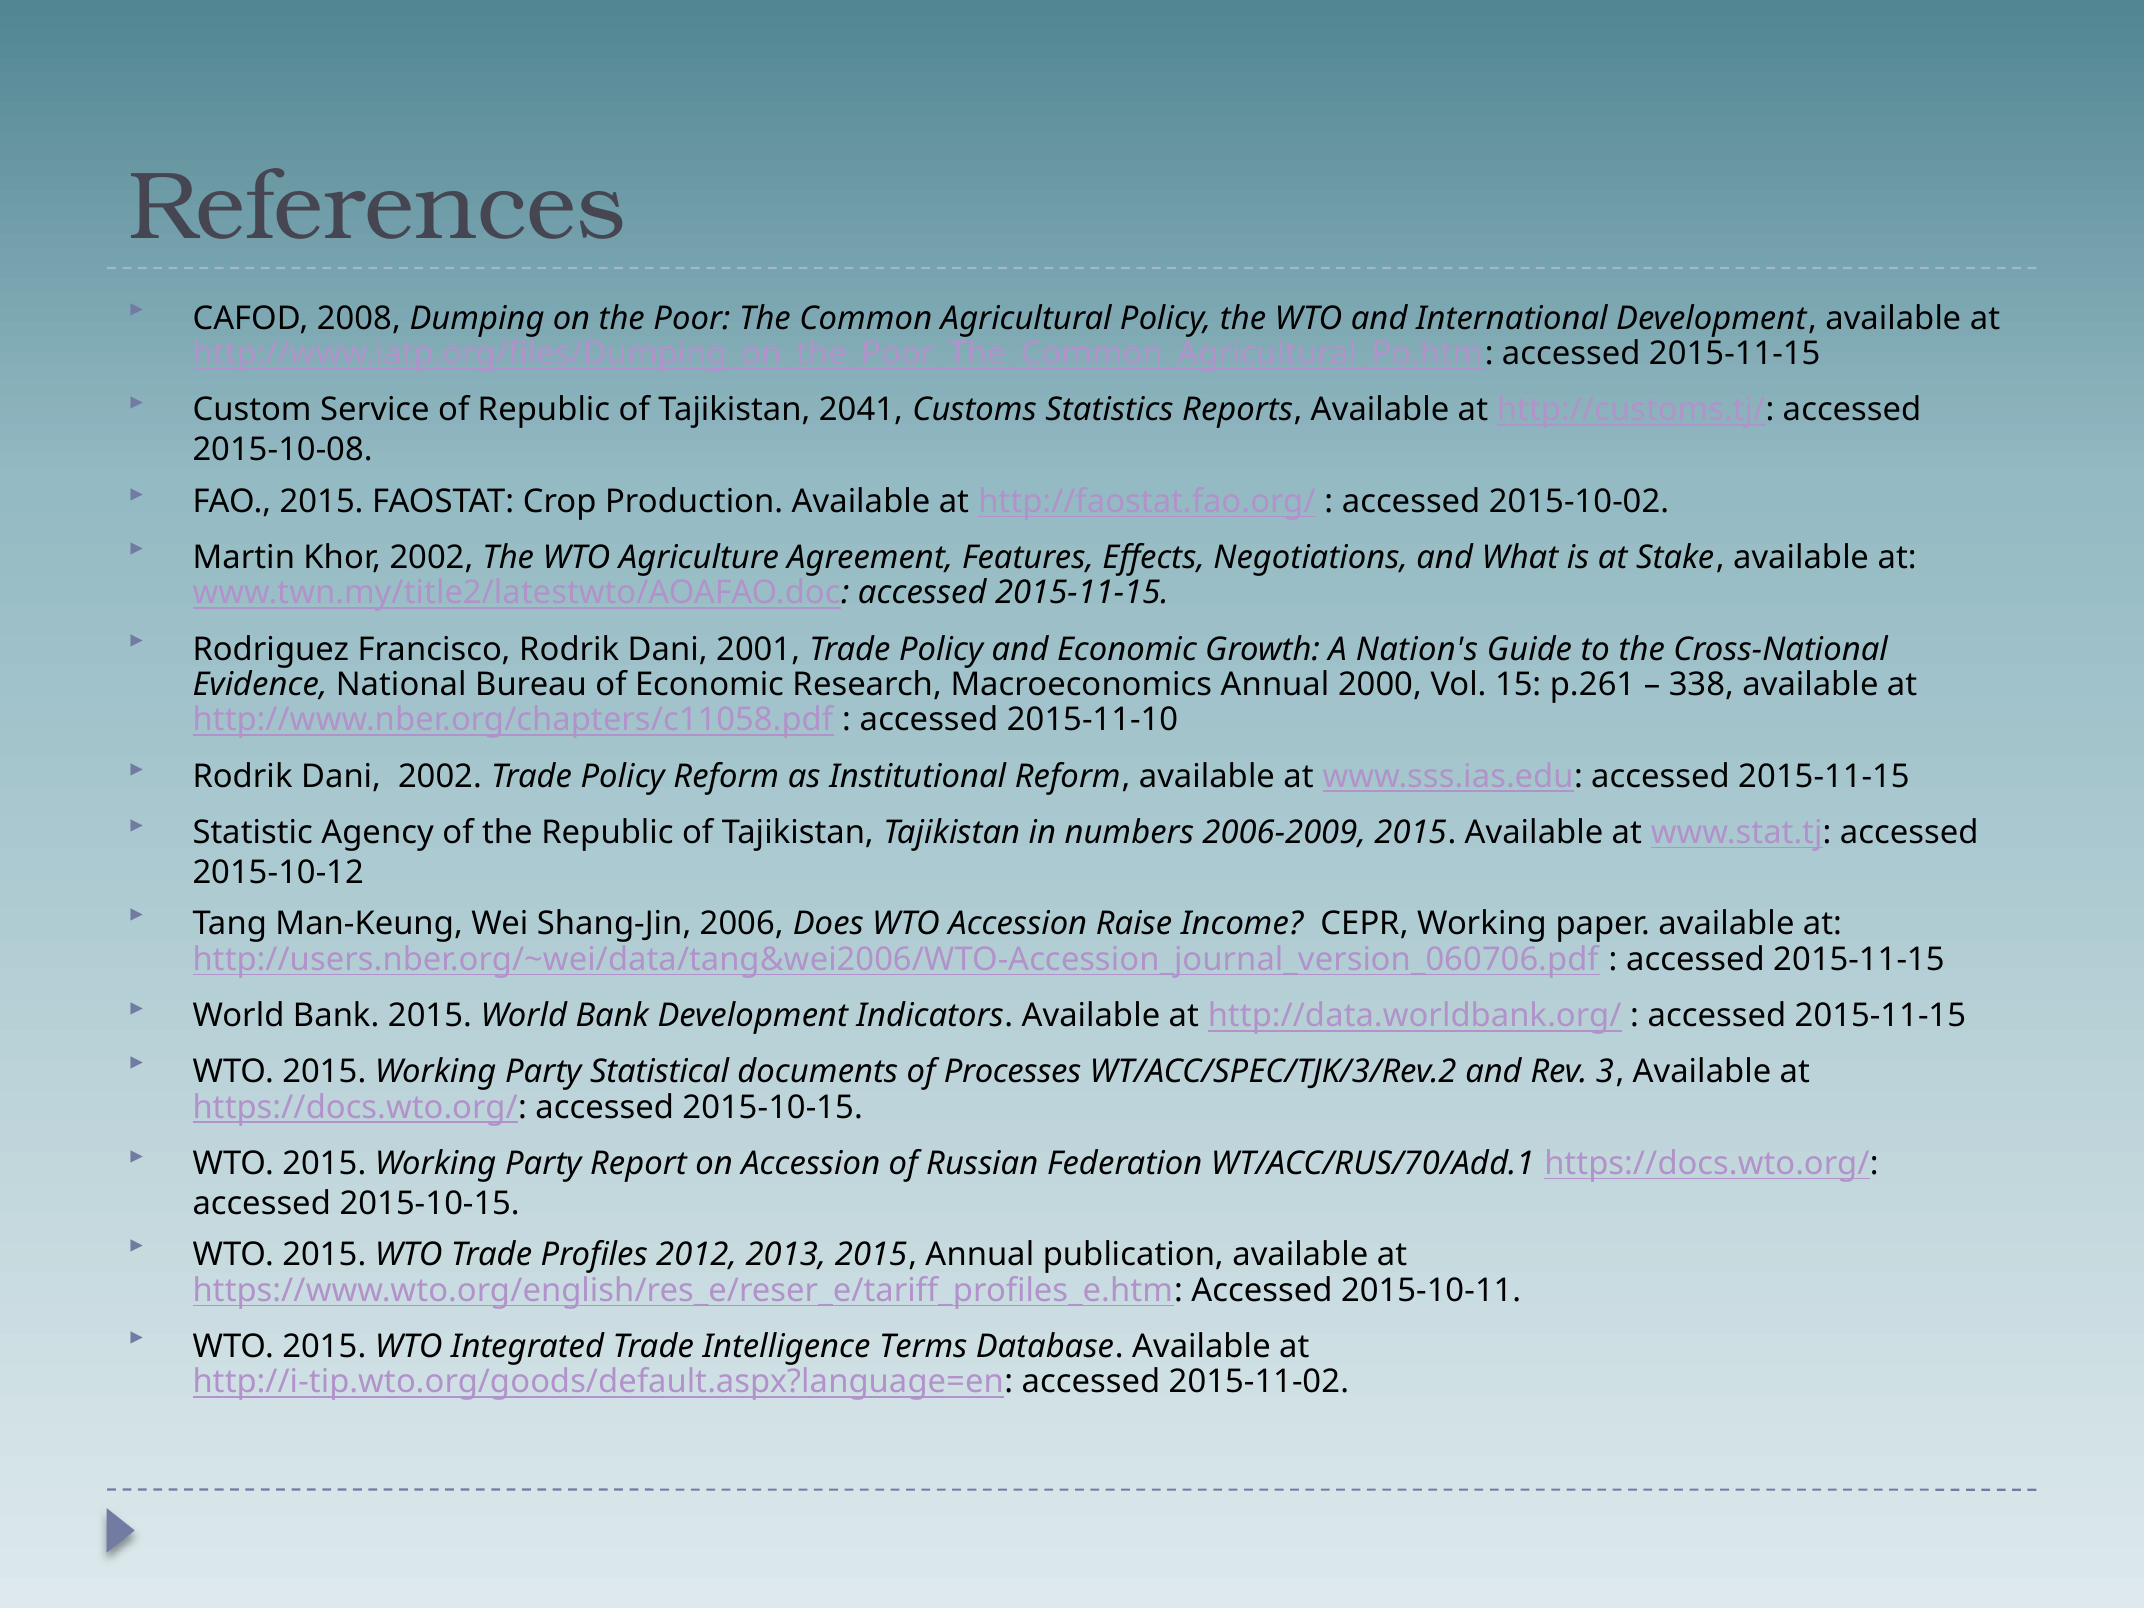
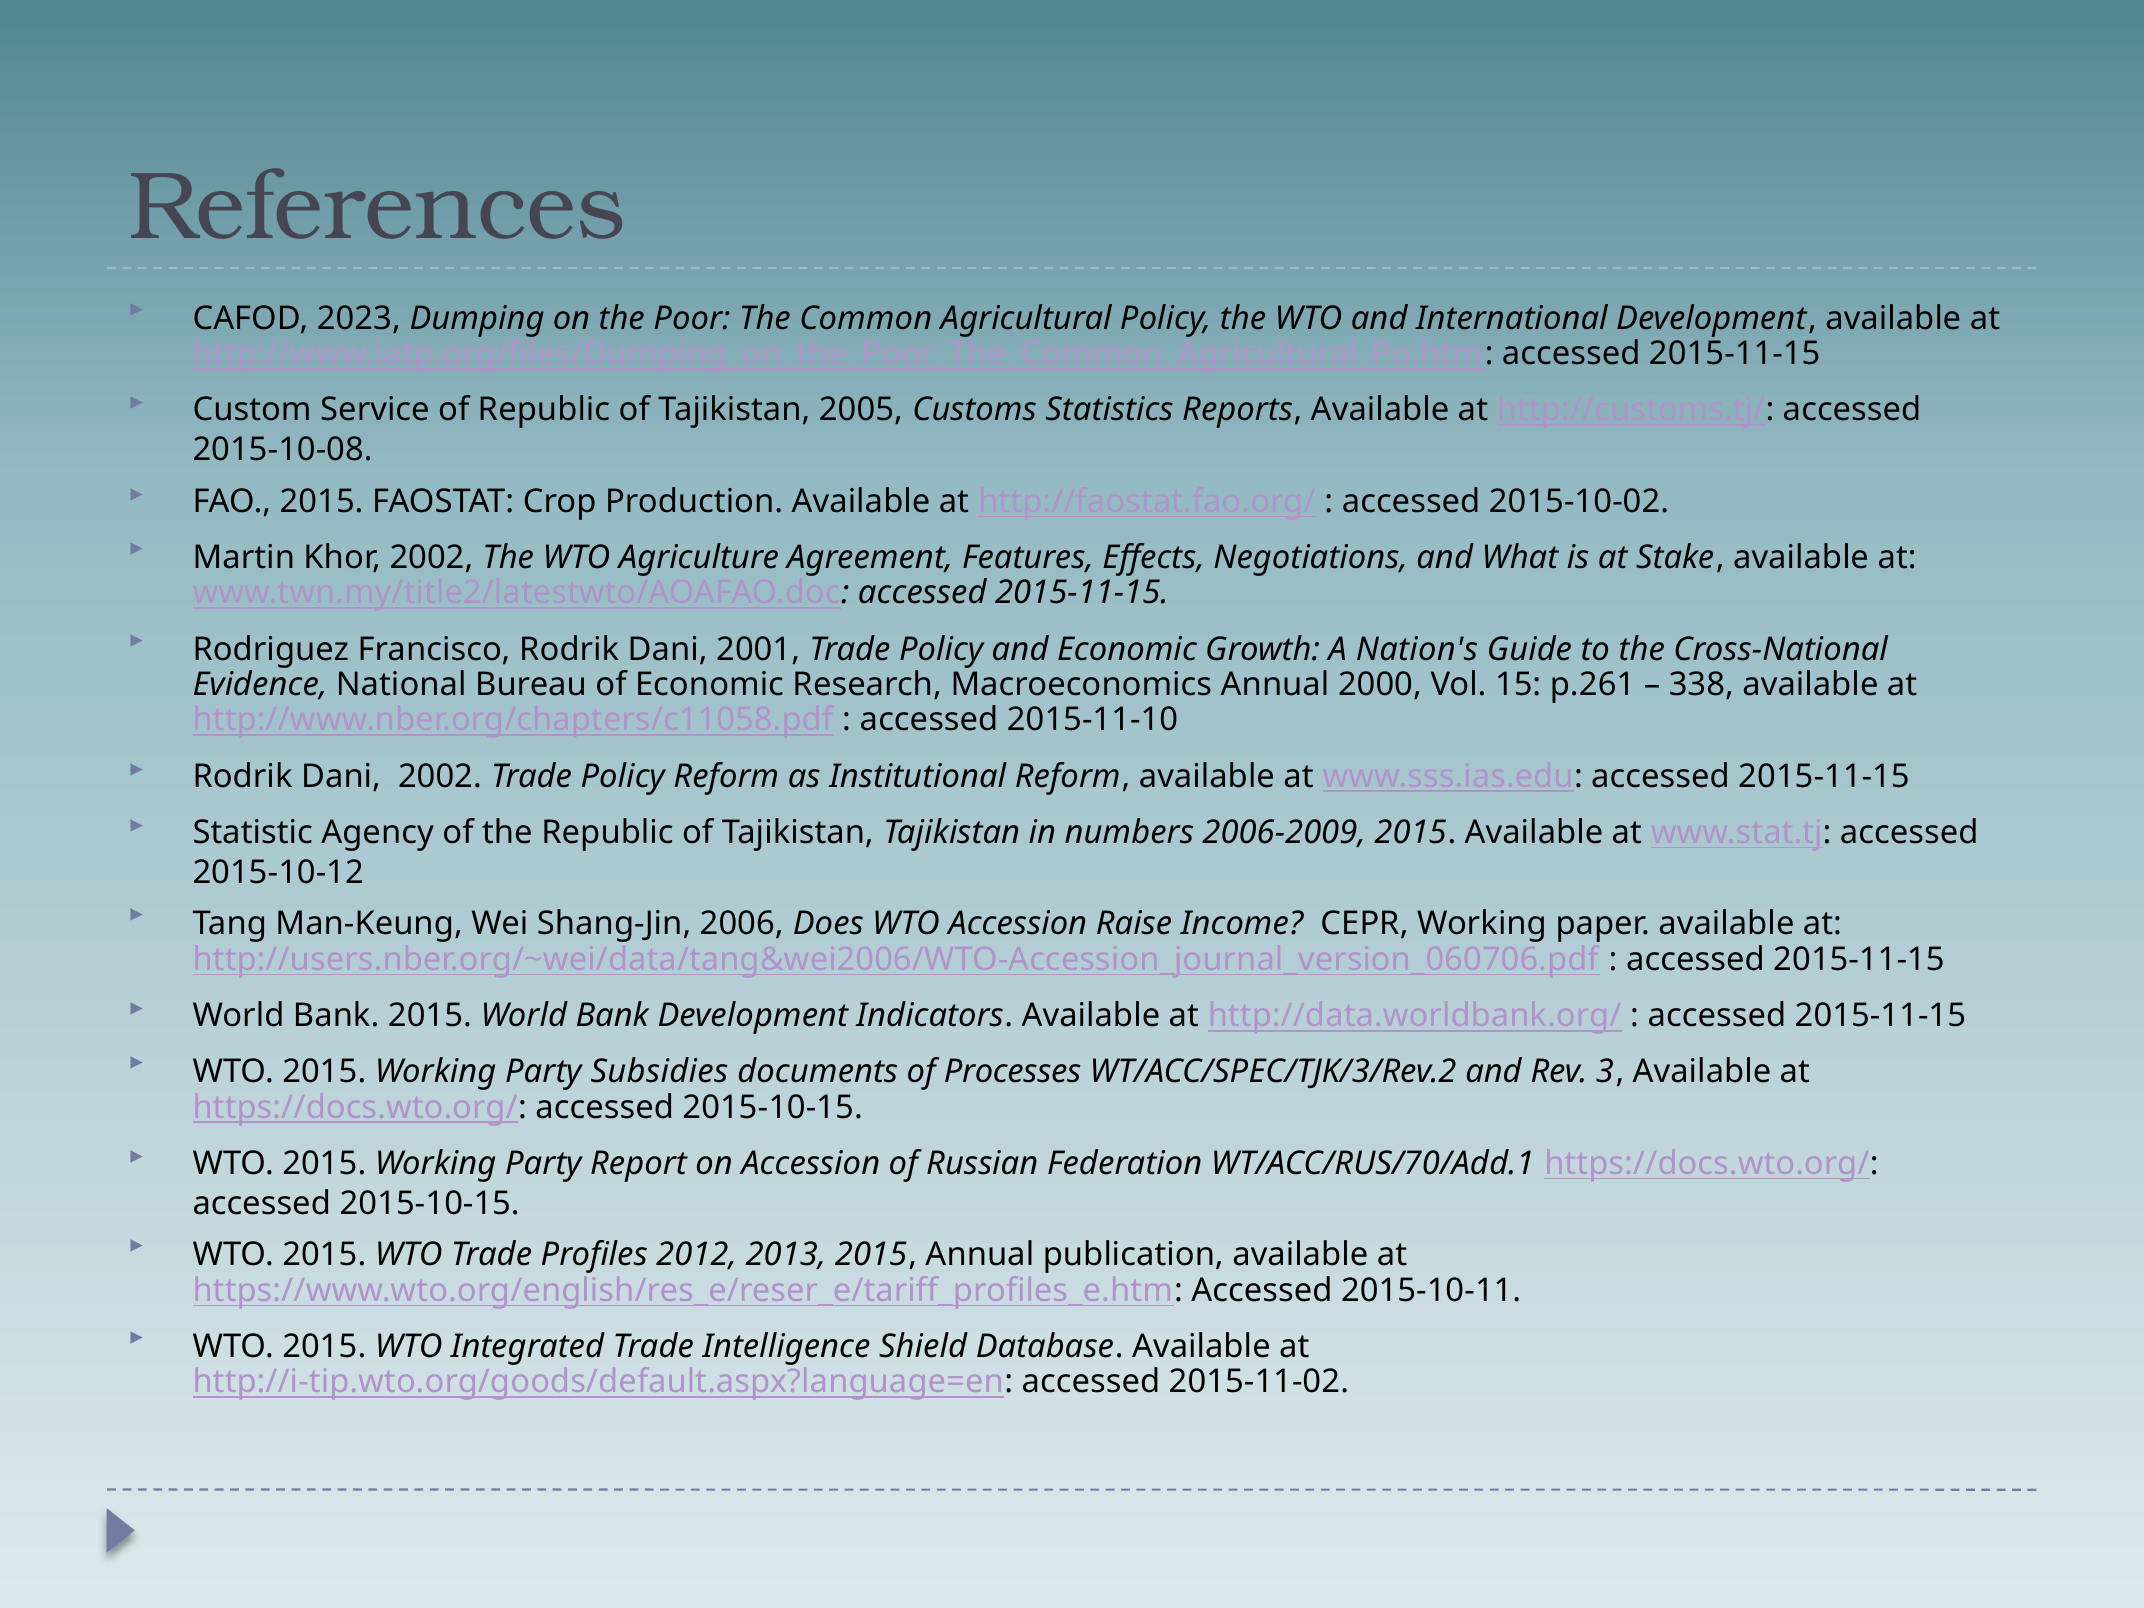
2008: 2008 -> 2023
2041: 2041 -> 2005
Statistical: Statistical -> Subsidies
Terms: Terms -> Shield
